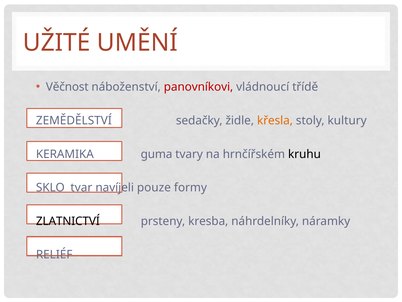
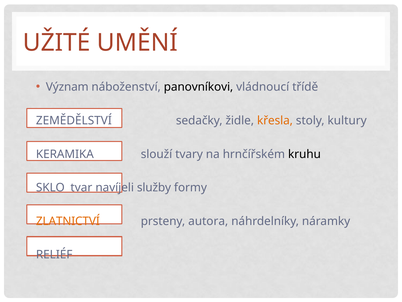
Věčnost: Věčnost -> Význam
panovníkovi colour: red -> black
guma: guma -> slouží
pouze: pouze -> služby
ZLATNICTVÍ colour: black -> orange
kresba: kresba -> autora
